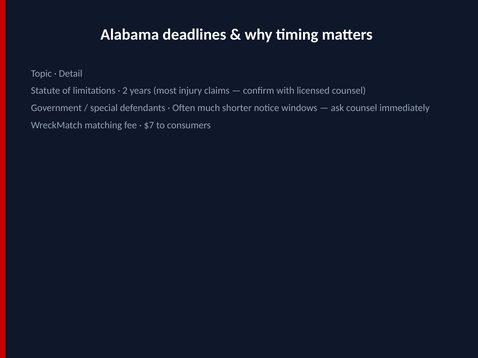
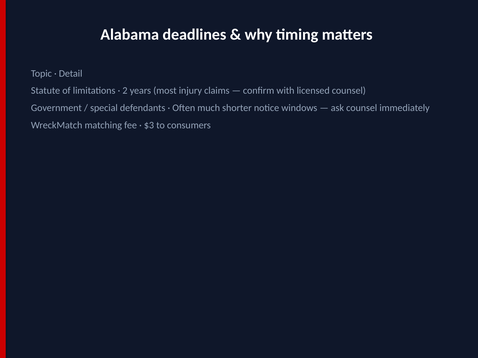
$7: $7 -> $3
